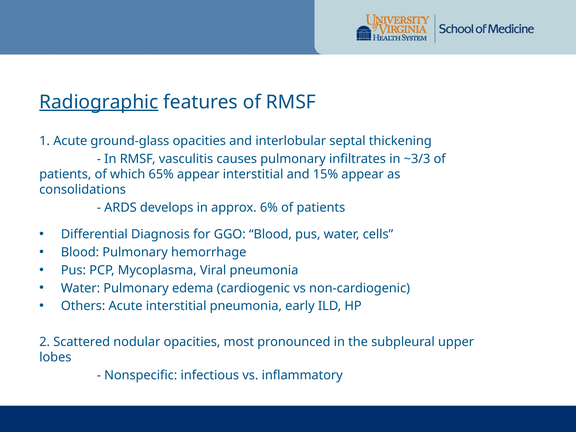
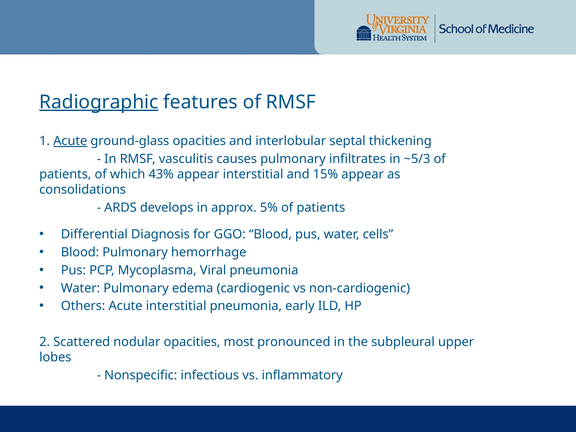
Acute at (70, 141) underline: none -> present
~3/3: ~3/3 -> ~5/3
65%: 65% -> 43%
6%: 6% -> 5%
